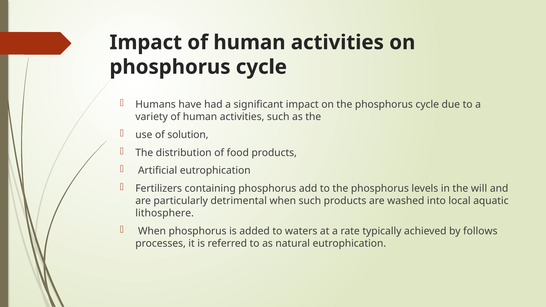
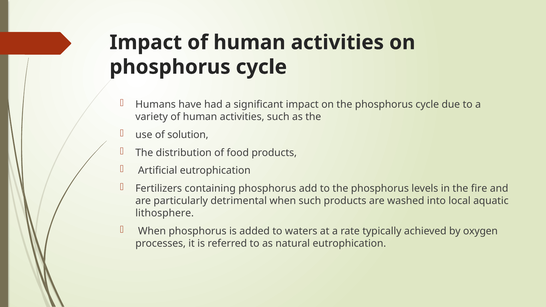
will: will -> fire
follows: follows -> oxygen
